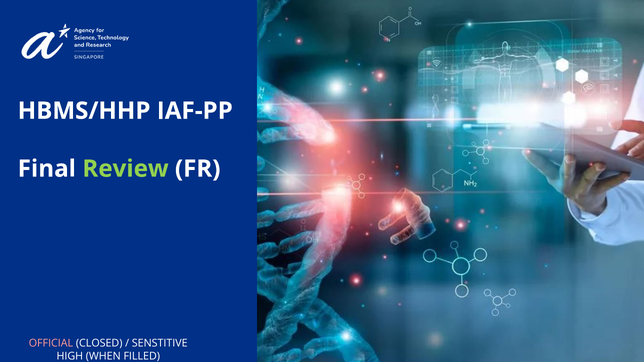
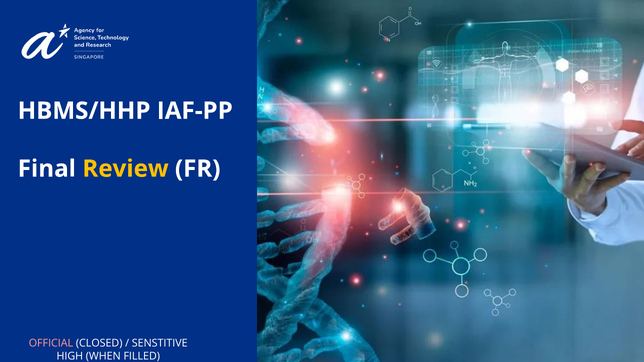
Review colour: light green -> yellow
